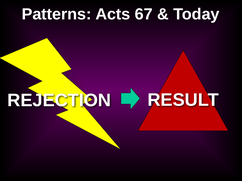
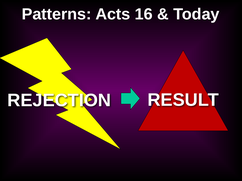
67: 67 -> 16
